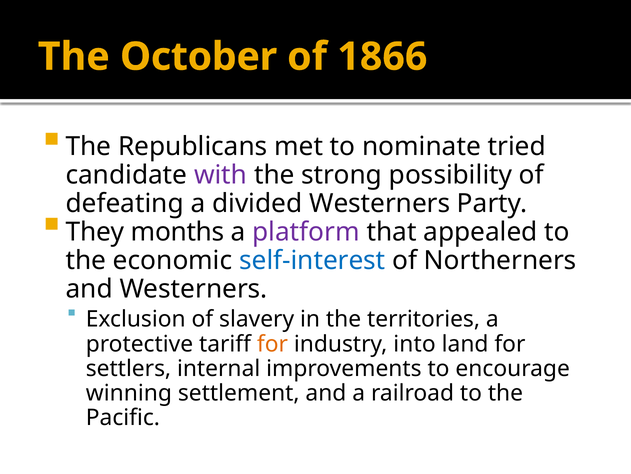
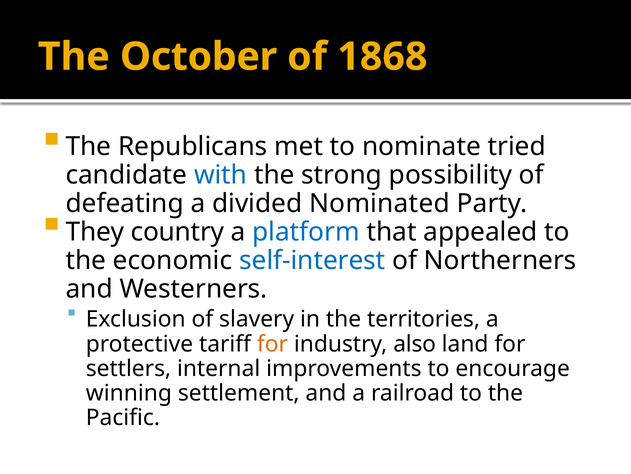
1866: 1866 -> 1868
with colour: purple -> blue
divided Westerners: Westerners -> Nominated
months: months -> country
platform colour: purple -> blue
into: into -> also
